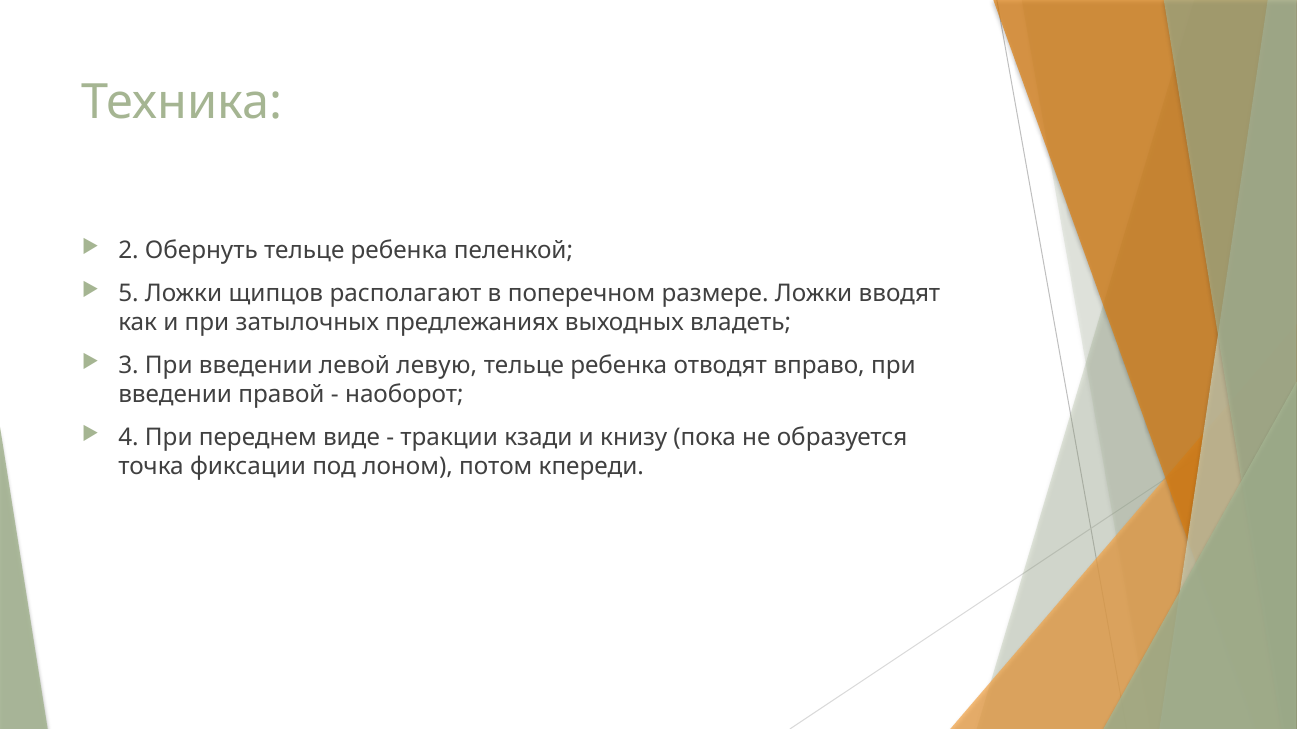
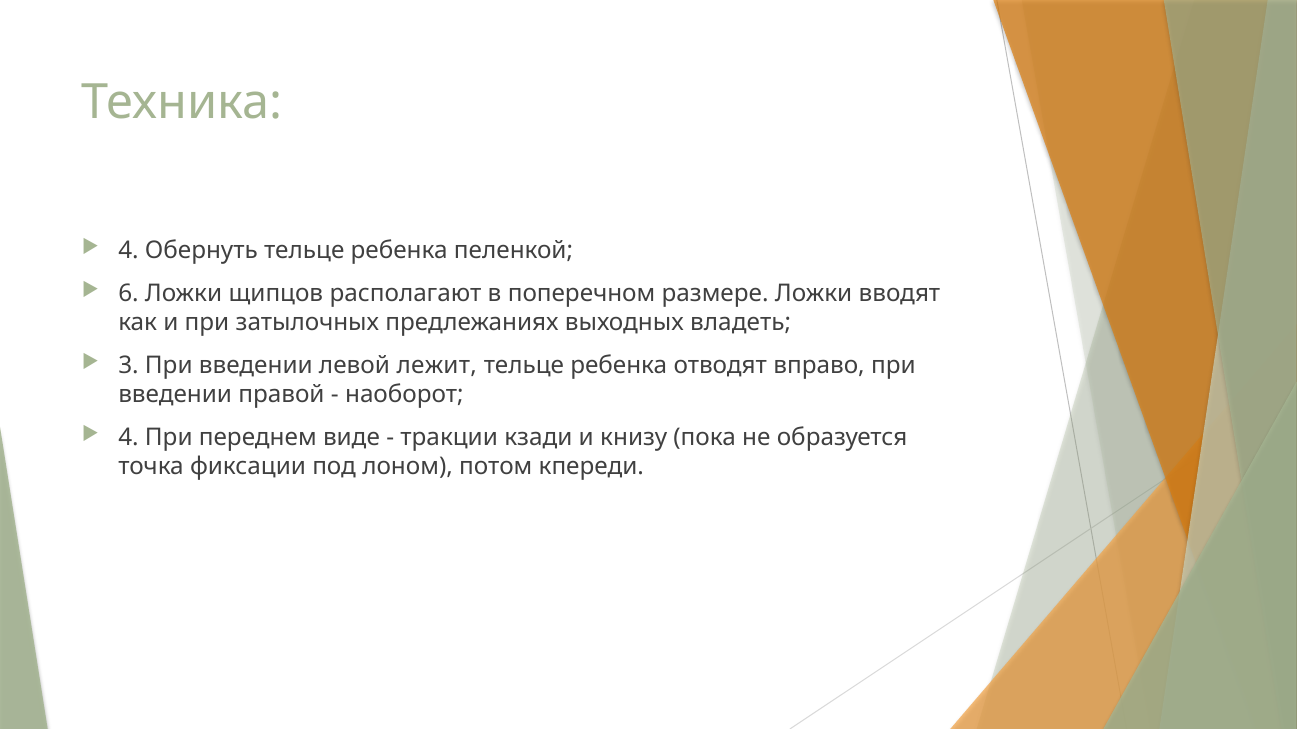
2 at (128, 251): 2 -> 4
5: 5 -> 6
левую: левую -> лежит
